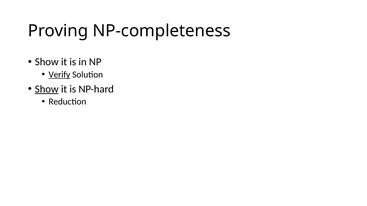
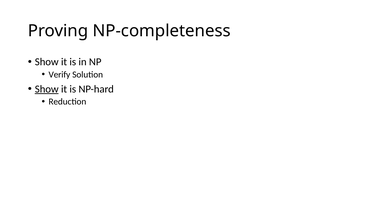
Verify underline: present -> none
